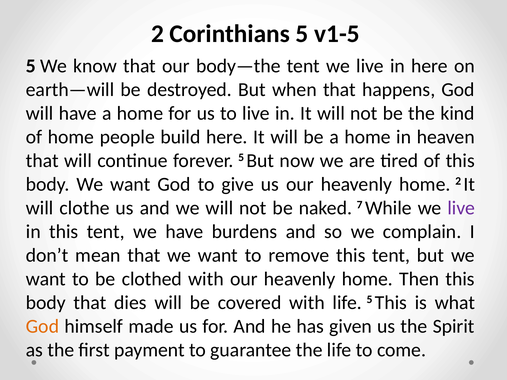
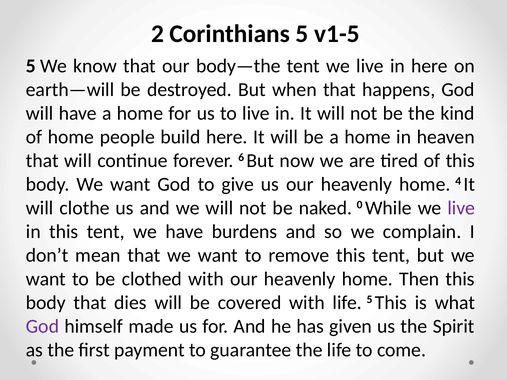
forever 5: 5 -> 6
home 2: 2 -> 4
7: 7 -> 0
God at (42, 326) colour: orange -> purple
